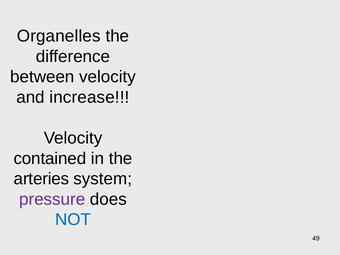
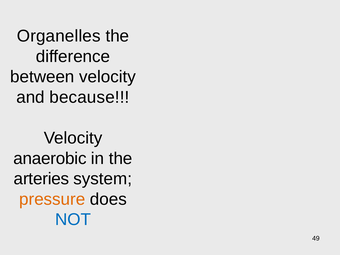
increase: increase -> because
contained: contained -> anaerobic
pressure colour: purple -> orange
